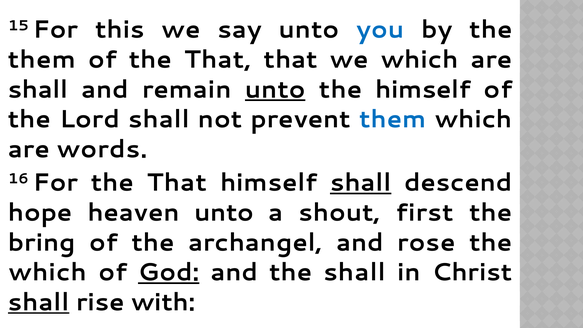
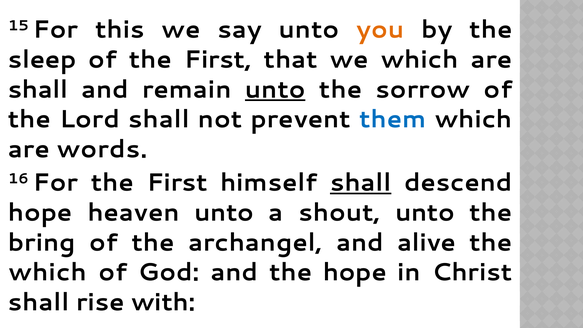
you colour: blue -> orange
them at (42, 60): them -> sleep
of the That: That -> First
the himself: himself -> sorrow
For the That: That -> First
shout first: first -> unto
rose: rose -> alive
God underline: present -> none
the shall: shall -> hope
shall at (39, 302) underline: present -> none
